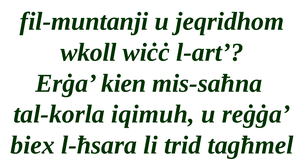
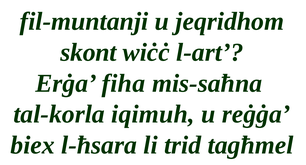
wkoll: wkoll -> skont
kien: kien -> fiha
